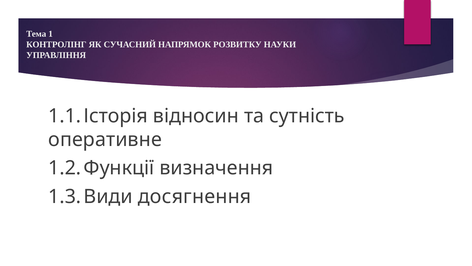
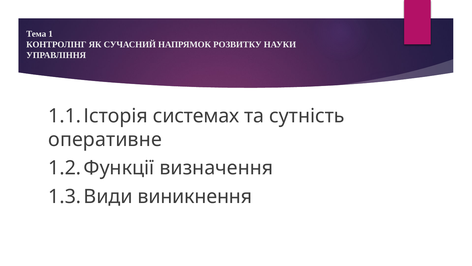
відносин: відносин -> системах
досягнення: досягнення -> виникнення
